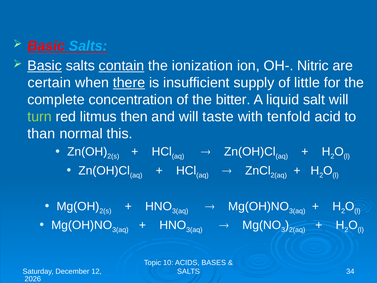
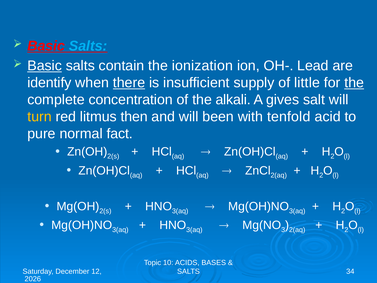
contain underline: present -> none
Nitric: Nitric -> Lead
certain: certain -> identify
the at (354, 83) underline: none -> present
bitter: bitter -> alkali
liquid: liquid -> gives
turn colour: light green -> yellow
taste: taste -> been
than: than -> pure
this: this -> fact
